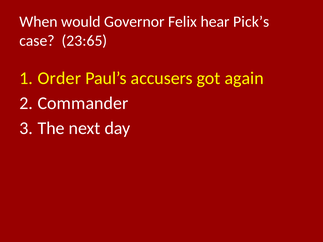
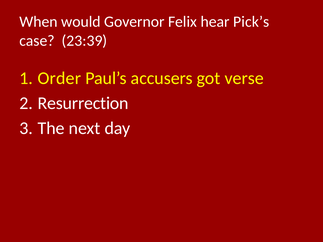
23:65: 23:65 -> 23:39
again: again -> verse
Commander: Commander -> Resurrection
